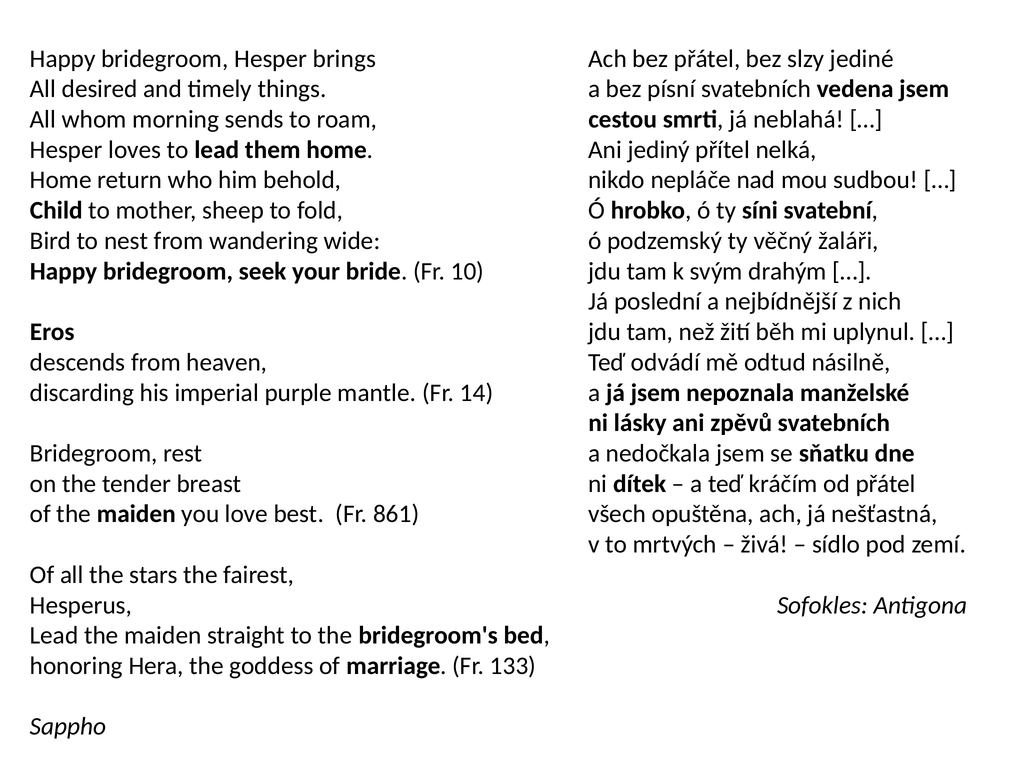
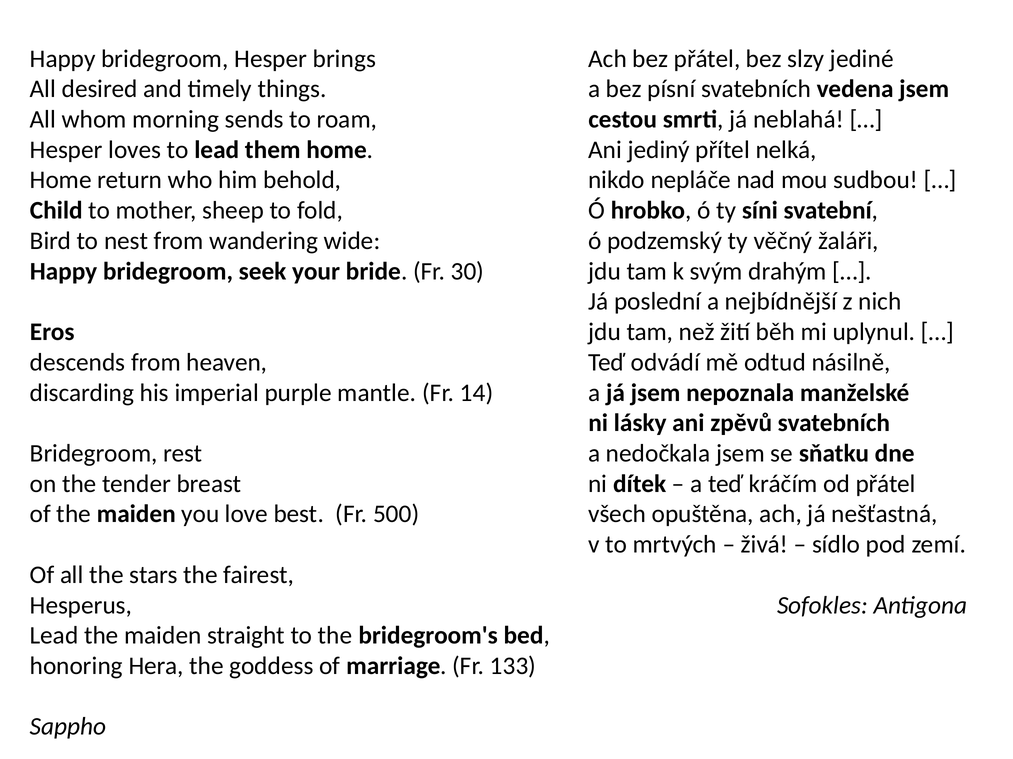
10: 10 -> 30
861: 861 -> 500
